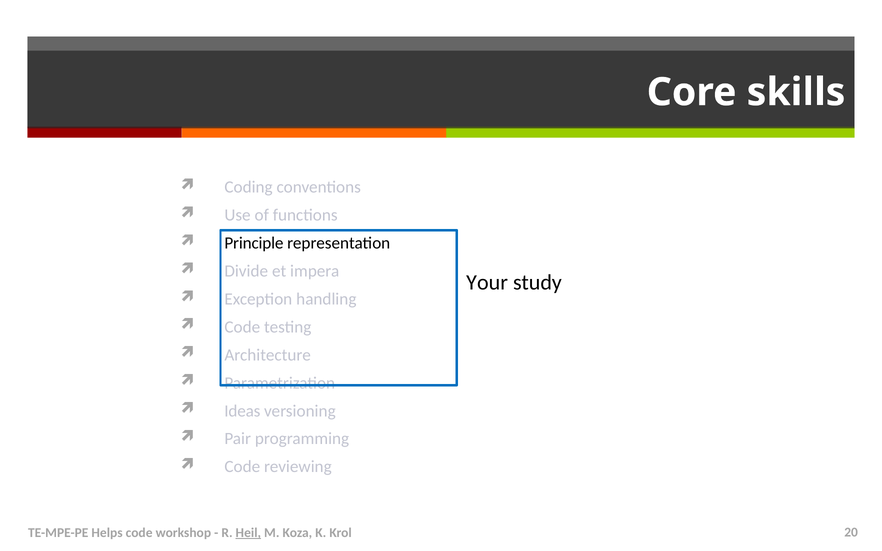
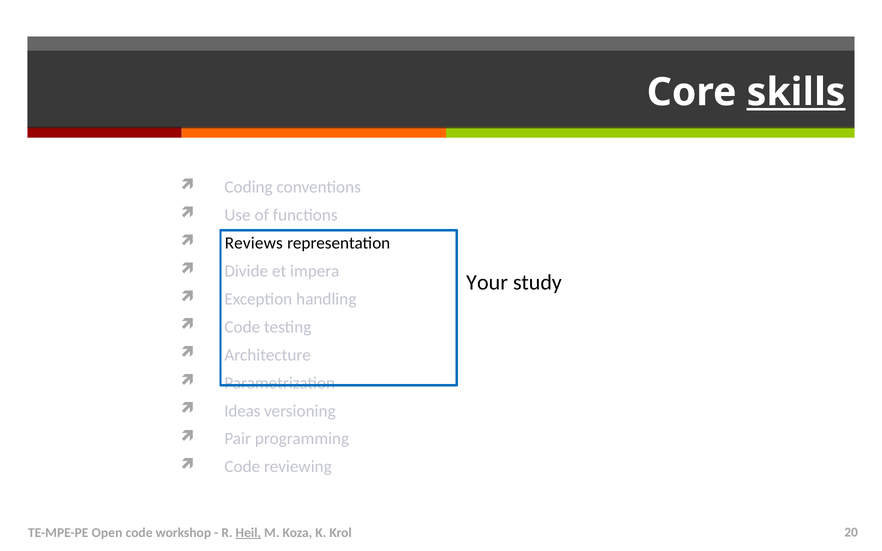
skills underline: none -> present
Principle: Principle -> Reviews
Helps: Helps -> Open
